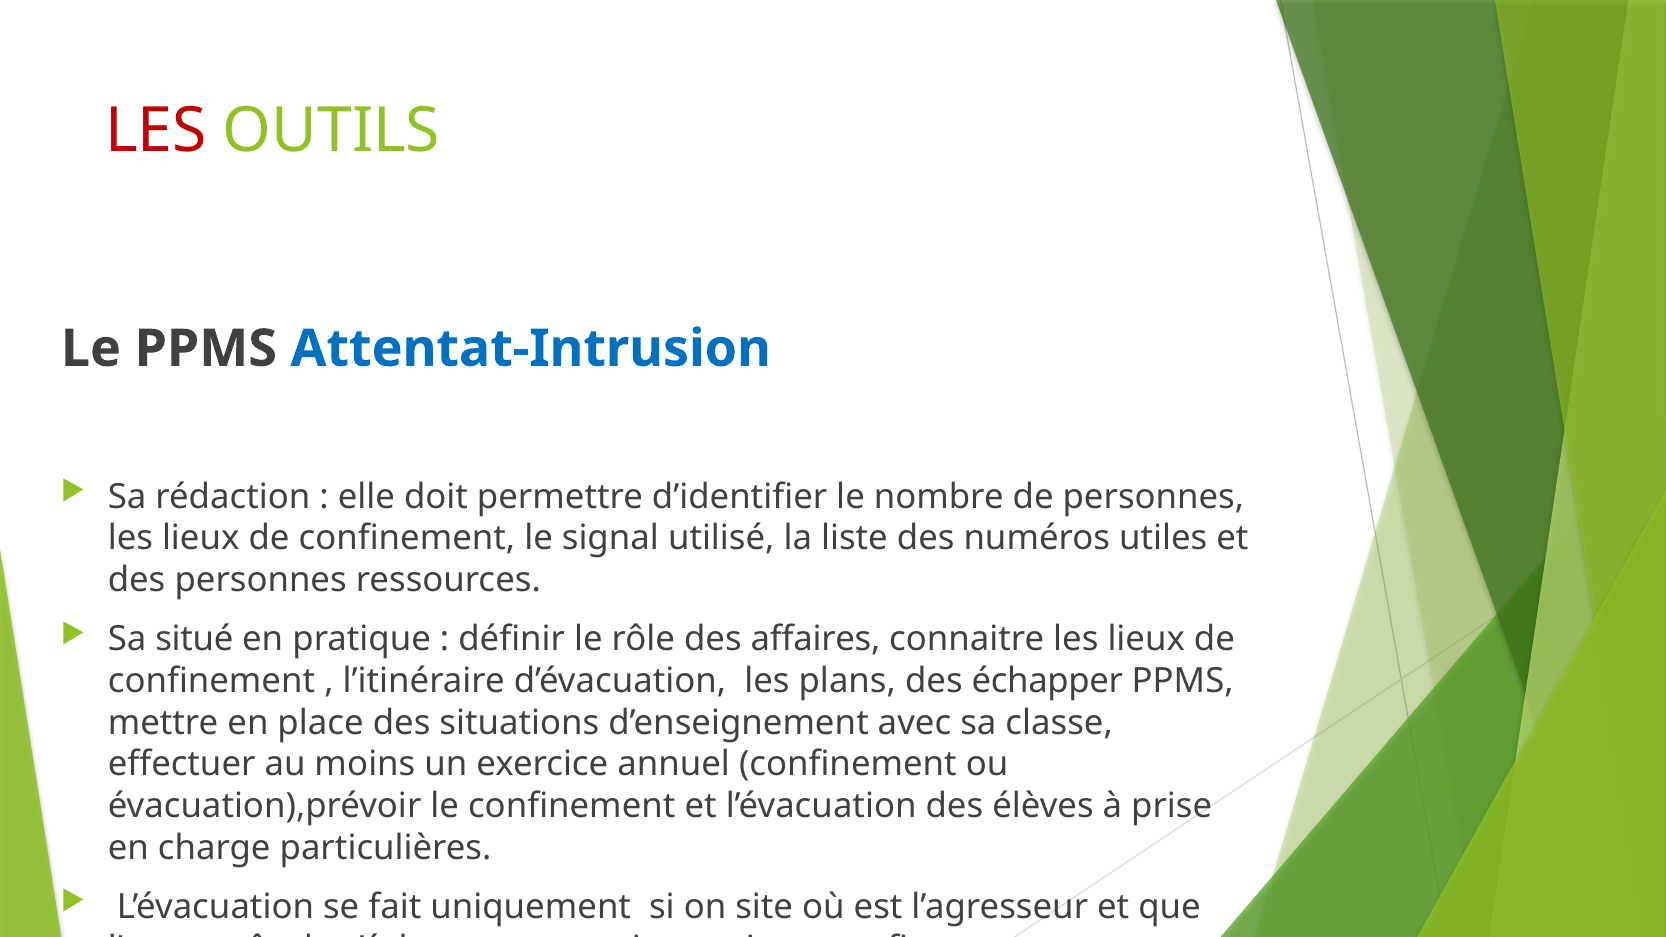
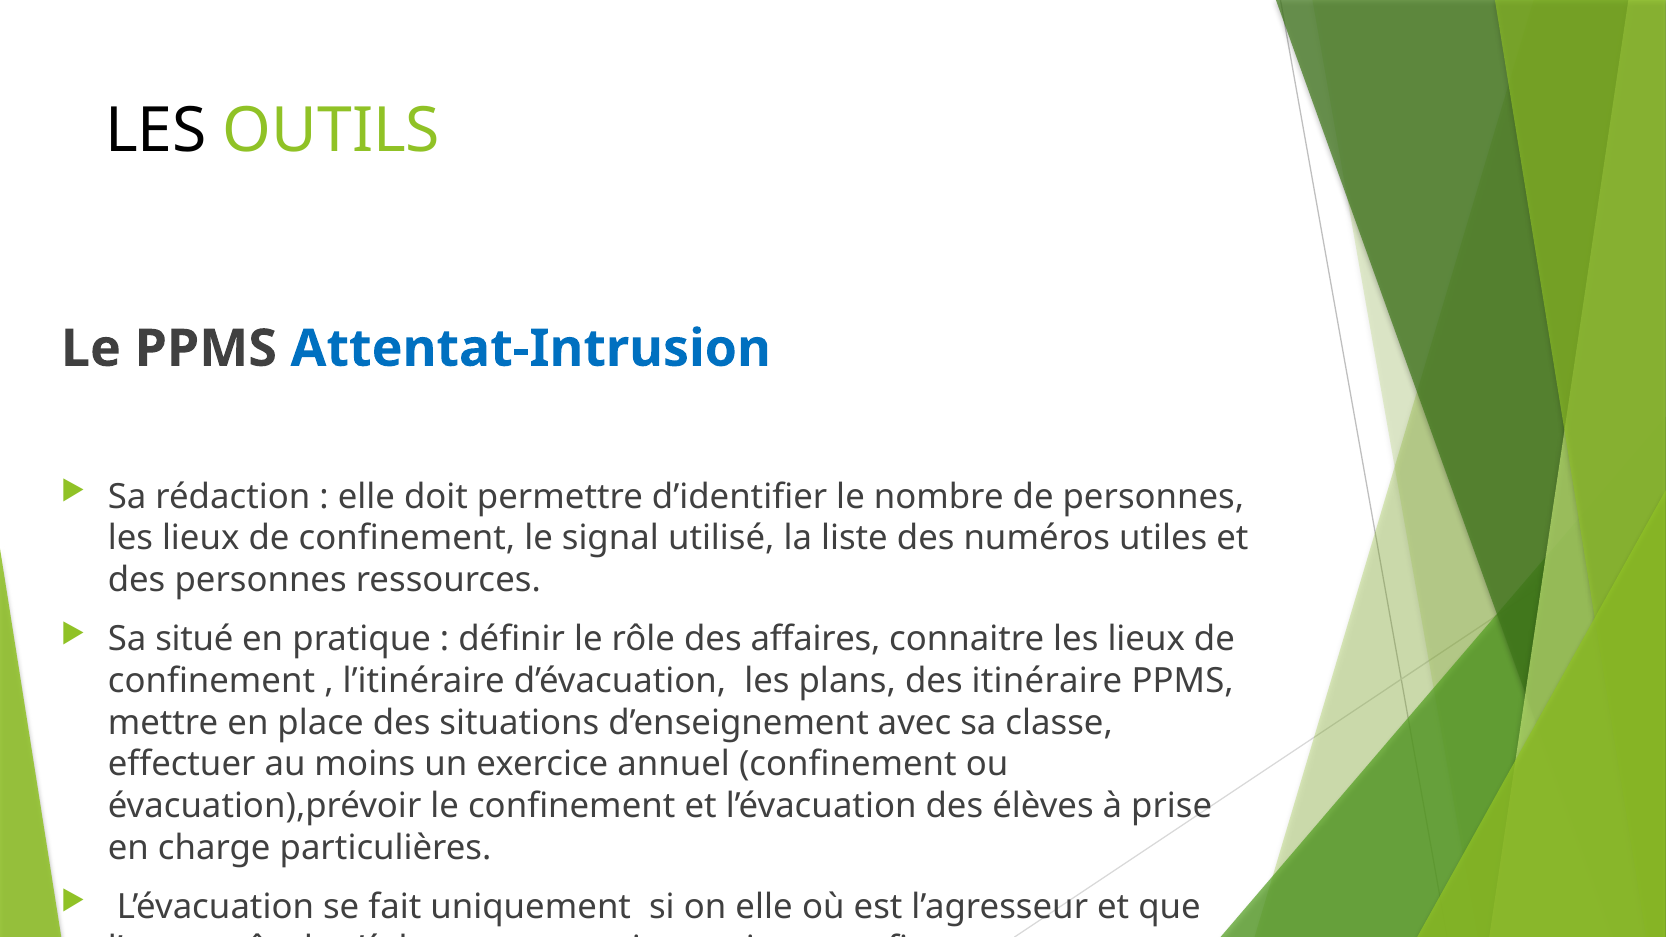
LES at (156, 131) colour: red -> black
échapper: échapper -> itinéraire
on site: site -> elle
